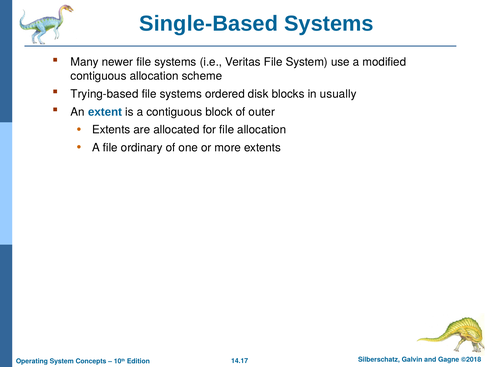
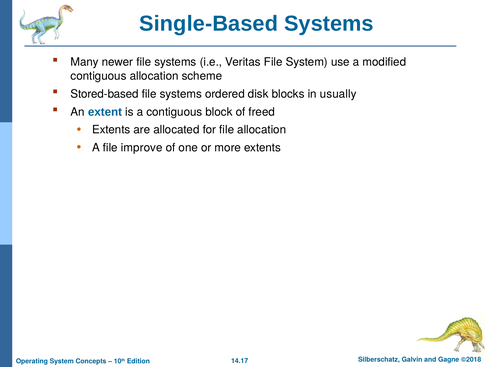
Trying-based: Trying-based -> Stored-based
outer: outer -> freed
ordinary: ordinary -> improve
